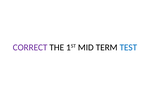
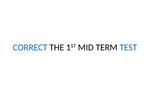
CORRECT colour: purple -> blue
